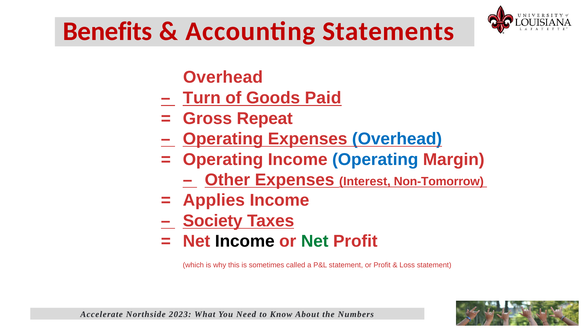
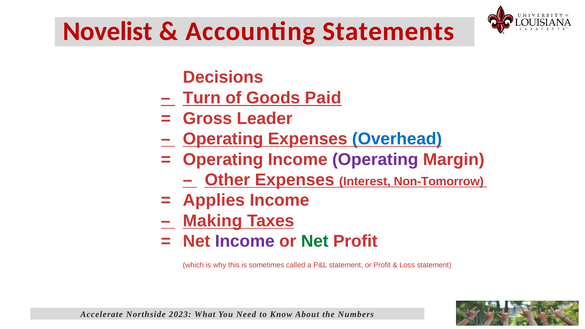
Benefits: Benefits -> Novelist
Overhead at (223, 77): Overhead -> Decisions
Repeat: Repeat -> Leader
Operating at (375, 159) colour: blue -> purple
Society: Society -> Making
Income at (245, 241) colour: black -> purple
